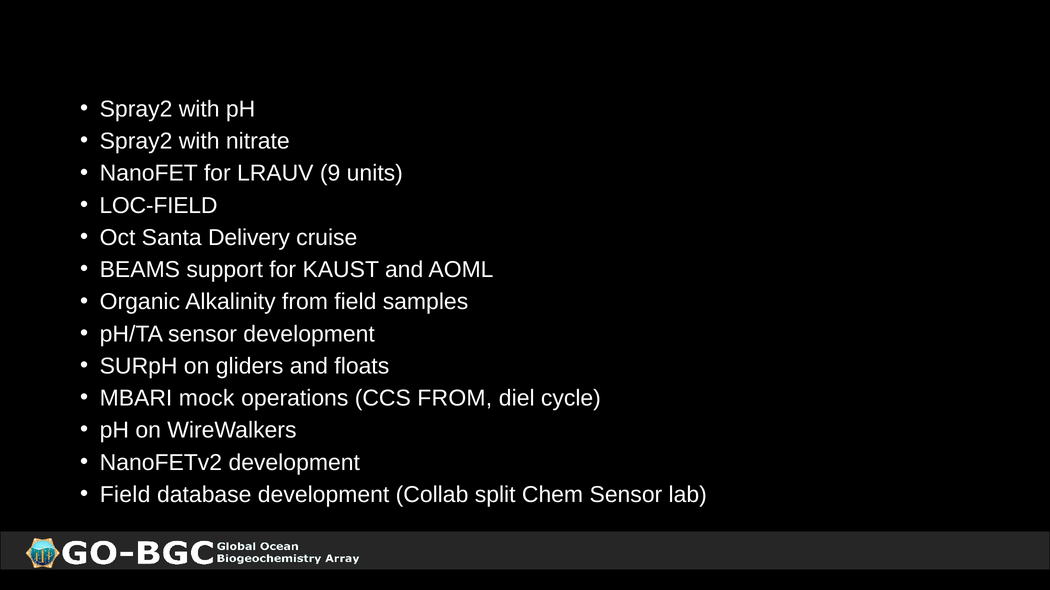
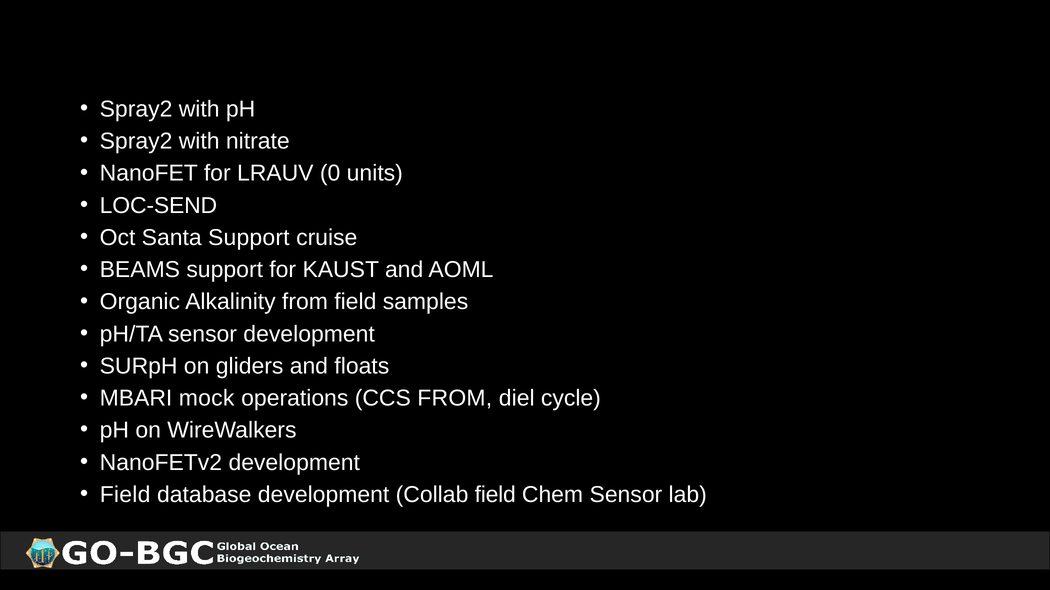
9: 9 -> 0
LOC-FIELD: LOC-FIELD -> LOC-SEND
Santa Delivery: Delivery -> Support
Collab split: split -> field
